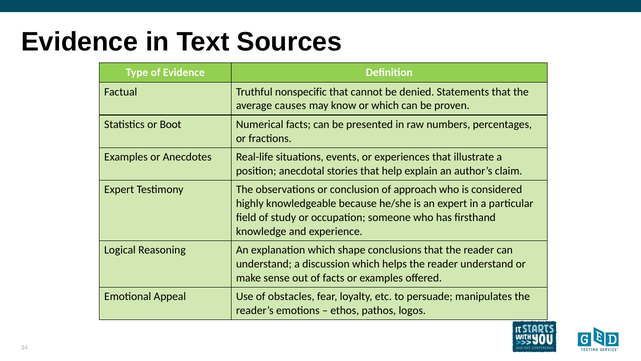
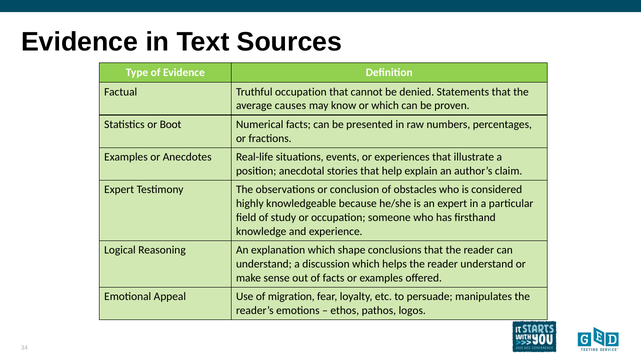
Truthful nonspecific: nonspecific -> occupation
approach: approach -> obstacles
obstacles: obstacles -> migration
